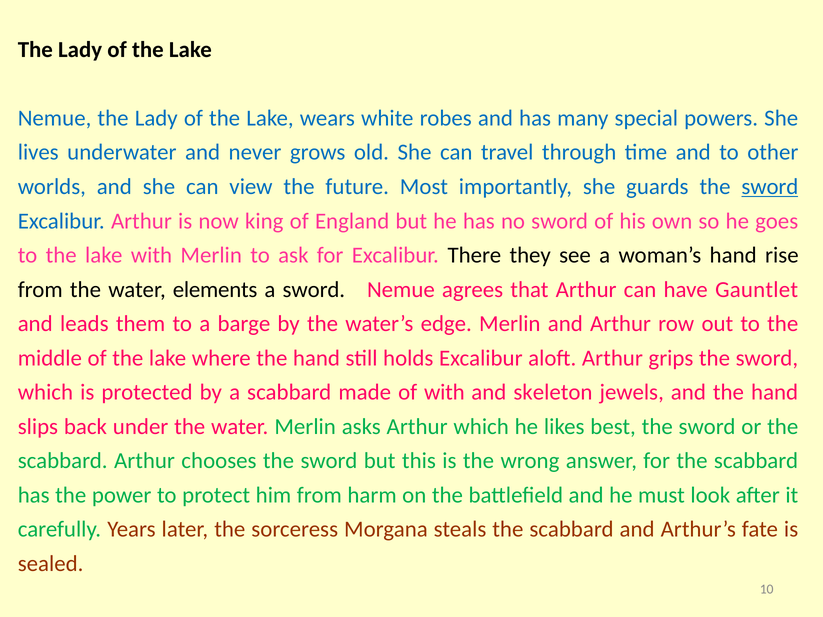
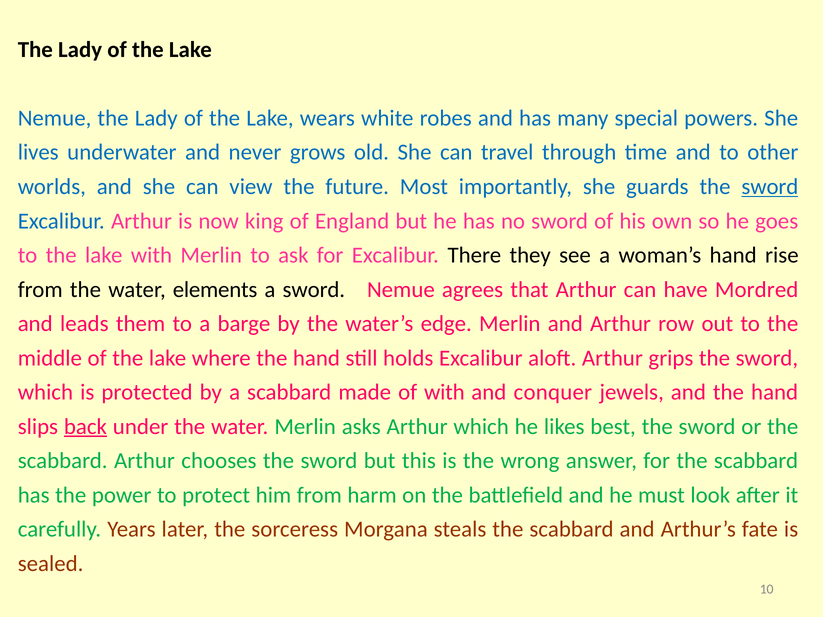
Gauntlet: Gauntlet -> Mordred
skeleton: skeleton -> conquer
back underline: none -> present
